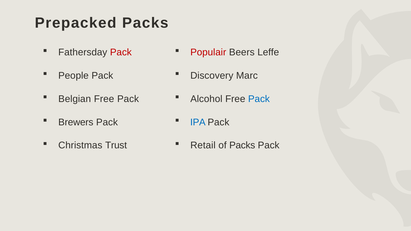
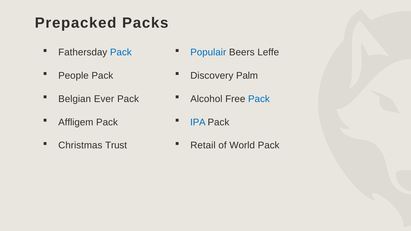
Pack at (121, 52) colour: red -> blue
Populair colour: red -> blue
Marc: Marc -> Palm
Belgian Free: Free -> Ever
Brewers: Brewers -> Affligem
of Packs: Packs -> World
